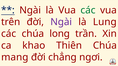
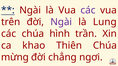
các at (88, 10) colour: green -> purple
long: long -> hình
mang: mang -> mừng
